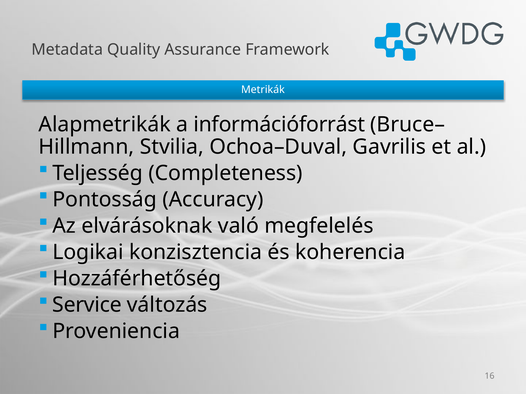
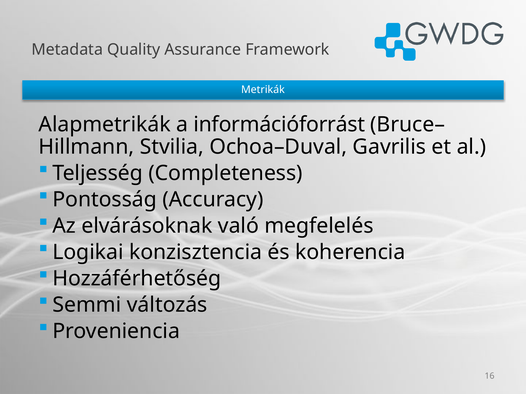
Service: Service -> Semmi
